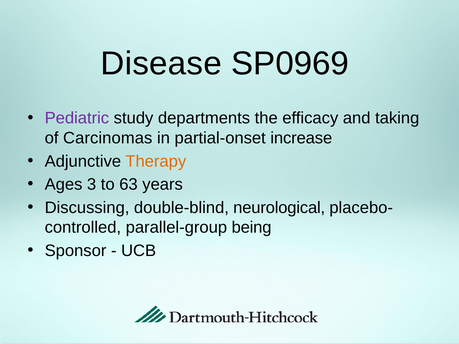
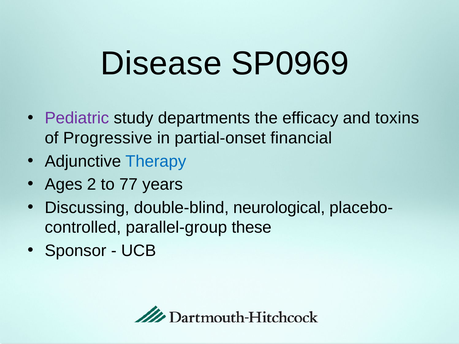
taking: taking -> toxins
Carcinomas: Carcinomas -> Progressive
increase: increase -> financial
Therapy colour: orange -> blue
3: 3 -> 2
63: 63 -> 77
being: being -> these
